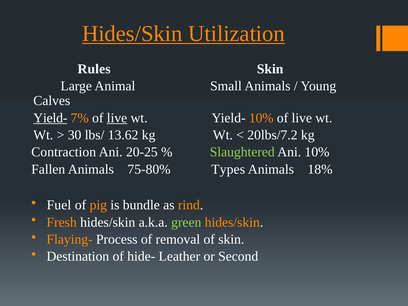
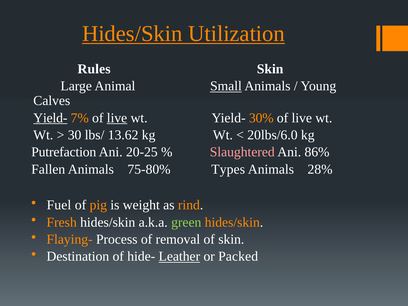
Small underline: none -> present
Yield- 10%: 10% -> 30%
20lbs/7.2: 20lbs/7.2 -> 20lbs/6.0
Contraction: Contraction -> Putrefaction
Slaughtered colour: light green -> pink
Ani 10%: 10% -> 86%
18%: 18% -> 28%
bundle: bundle -> weight
Leather underline: none -> present
Second: Second -> Packed
